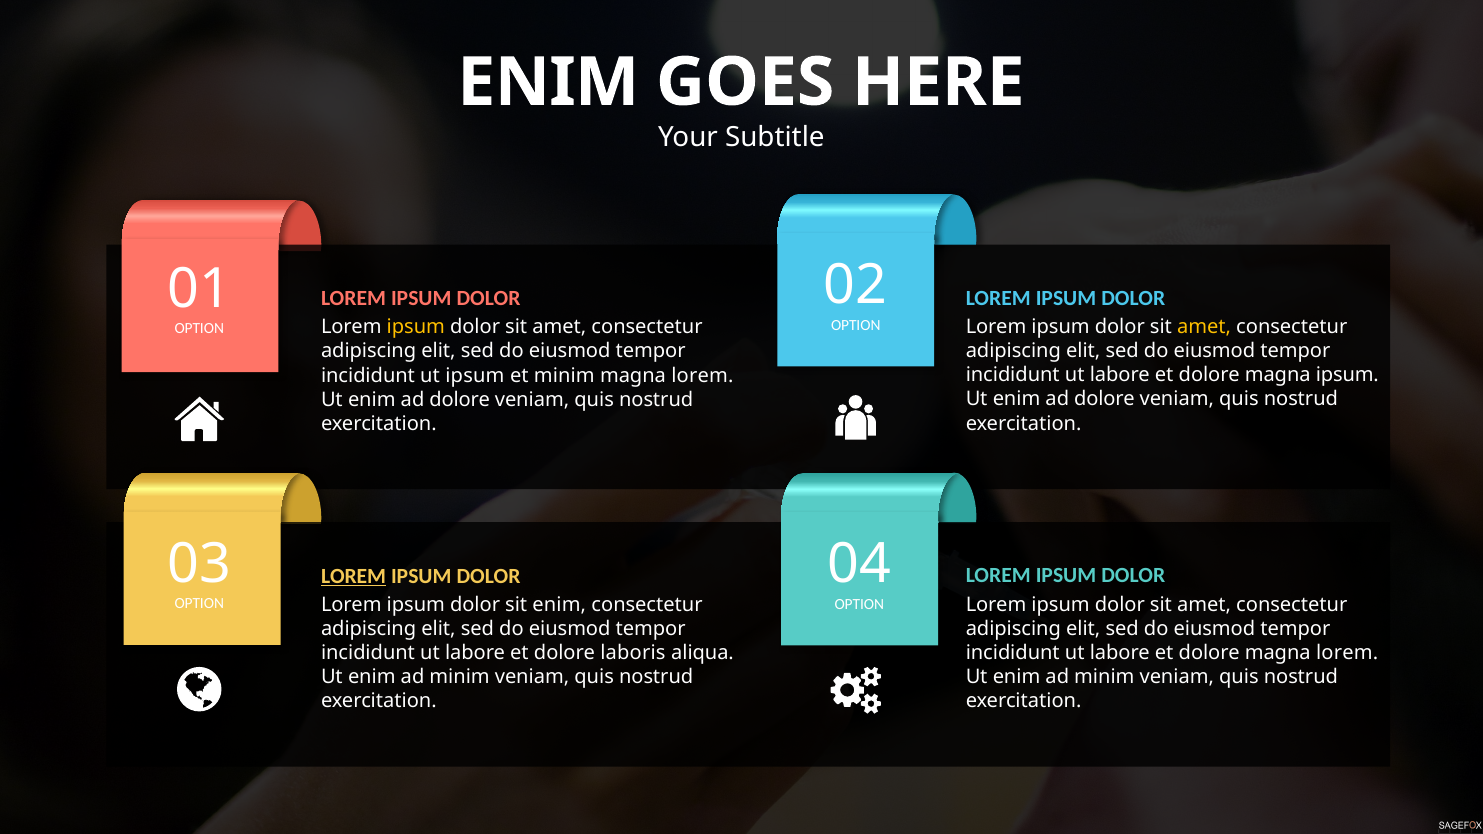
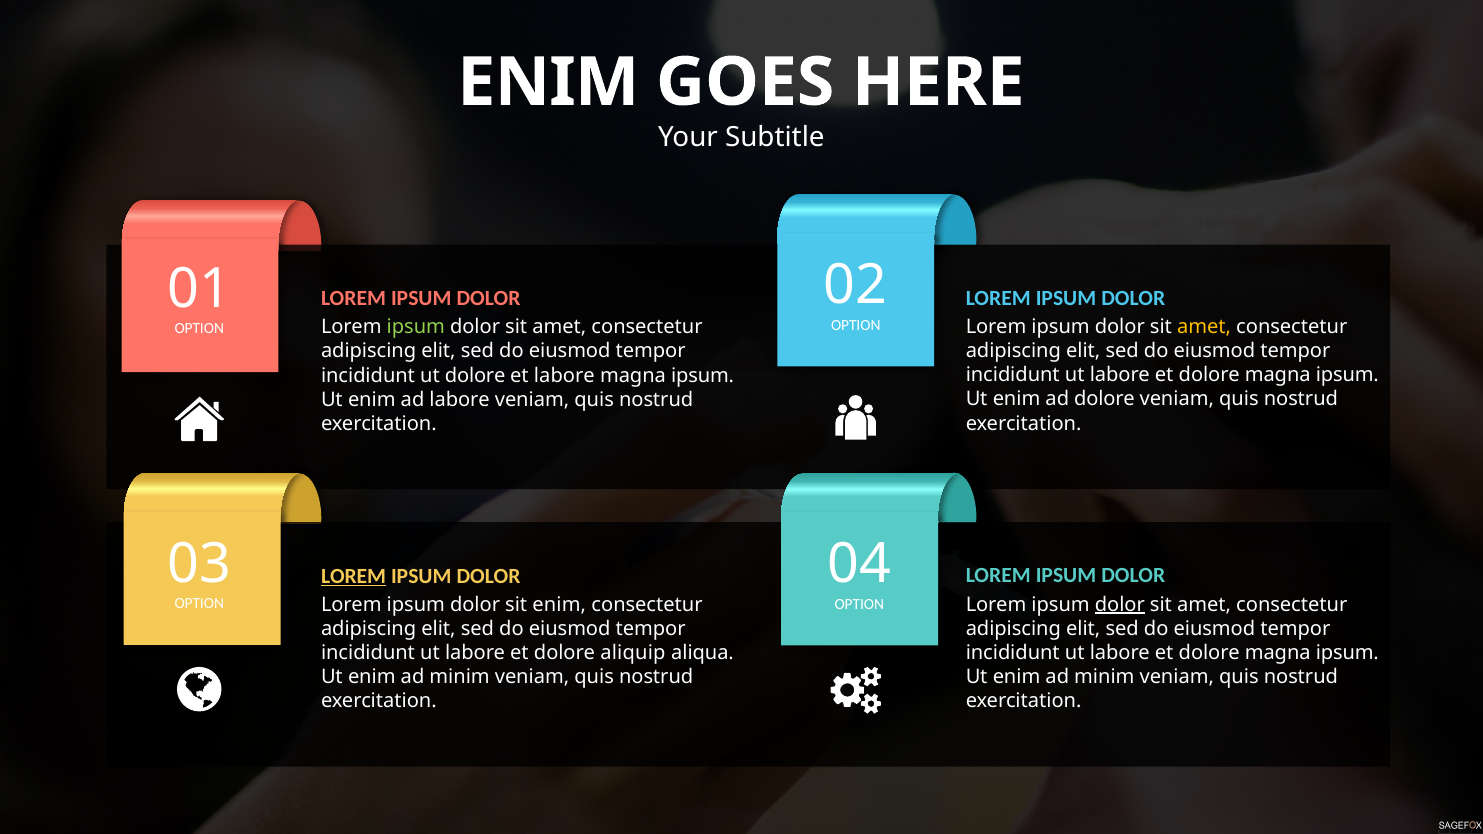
ipsum at (416, 327) colour: yellow -> light green
ut ipsum: ipsum -> dolore
et minim: minim -> labore
lorem at (702, 375): lorem -> ipsum
dolore at (460, 400): dolore -> labore
dolor at (1120, 605) underline: none -> present
lorem at (1347, 653): lorem -> ipsum
laboris: laboris -> aliquip
